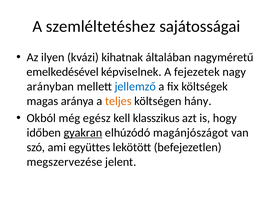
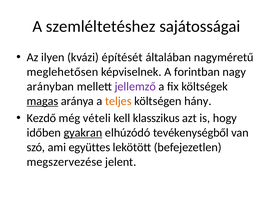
kihatnak: kihatnak -> építését
emelkedésével: emelkedésével -> meglehetősen
fejezetek: fejezetek -> forintban
jellemző colour: blue -> purple
magas underline: none -> present
Okból: Okból -> Kezdő
egész: egész -> vételi
magánjószágot: magánjószágot -> tevékenységből
